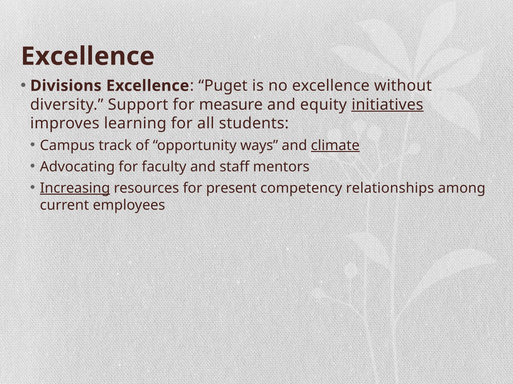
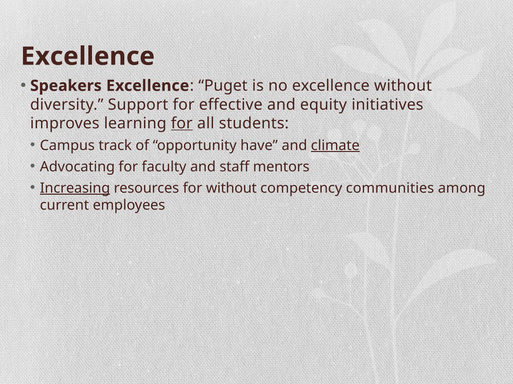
Divisions: Divisions -> Speakers
measure: measure -> effective
initiatives underline: present -> none
for at (182, 124) underline: none -> present
ways: ways -> have
for present: present -> without
relationships: relationships -> communities
